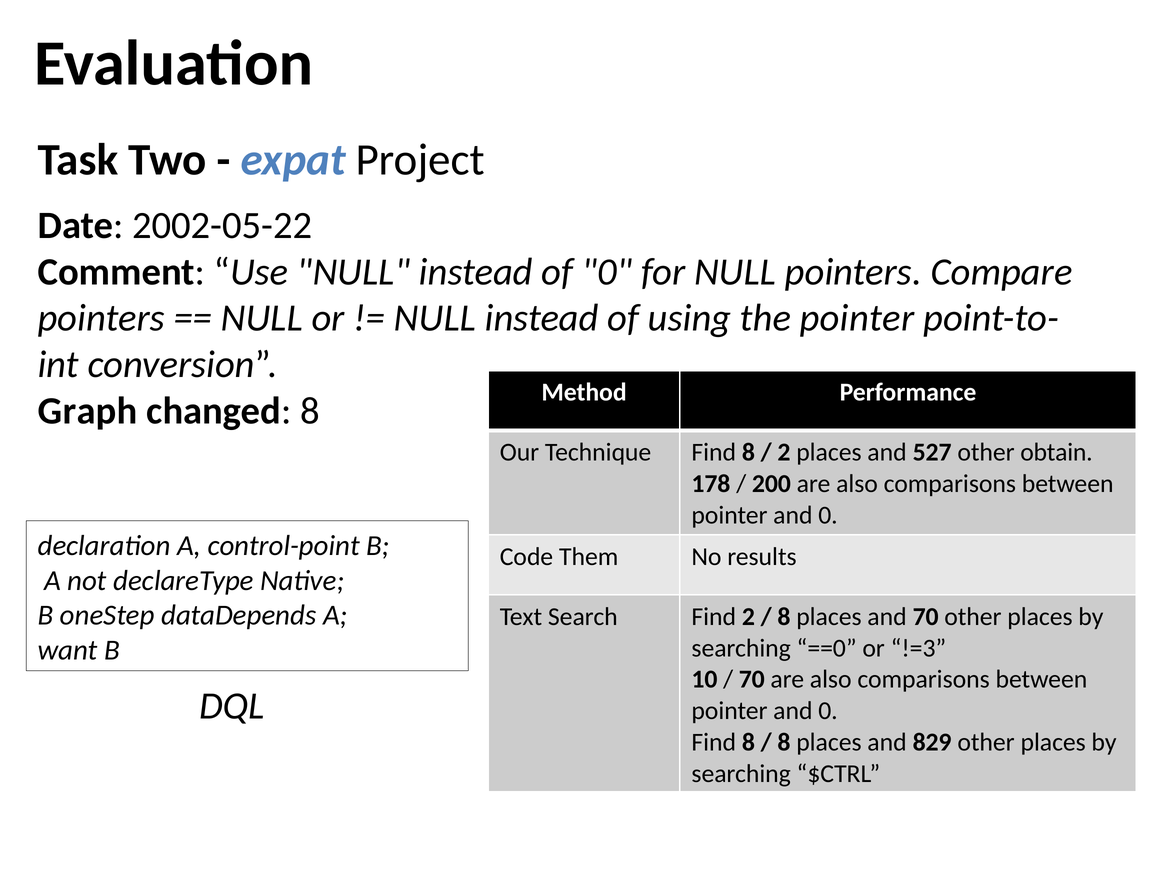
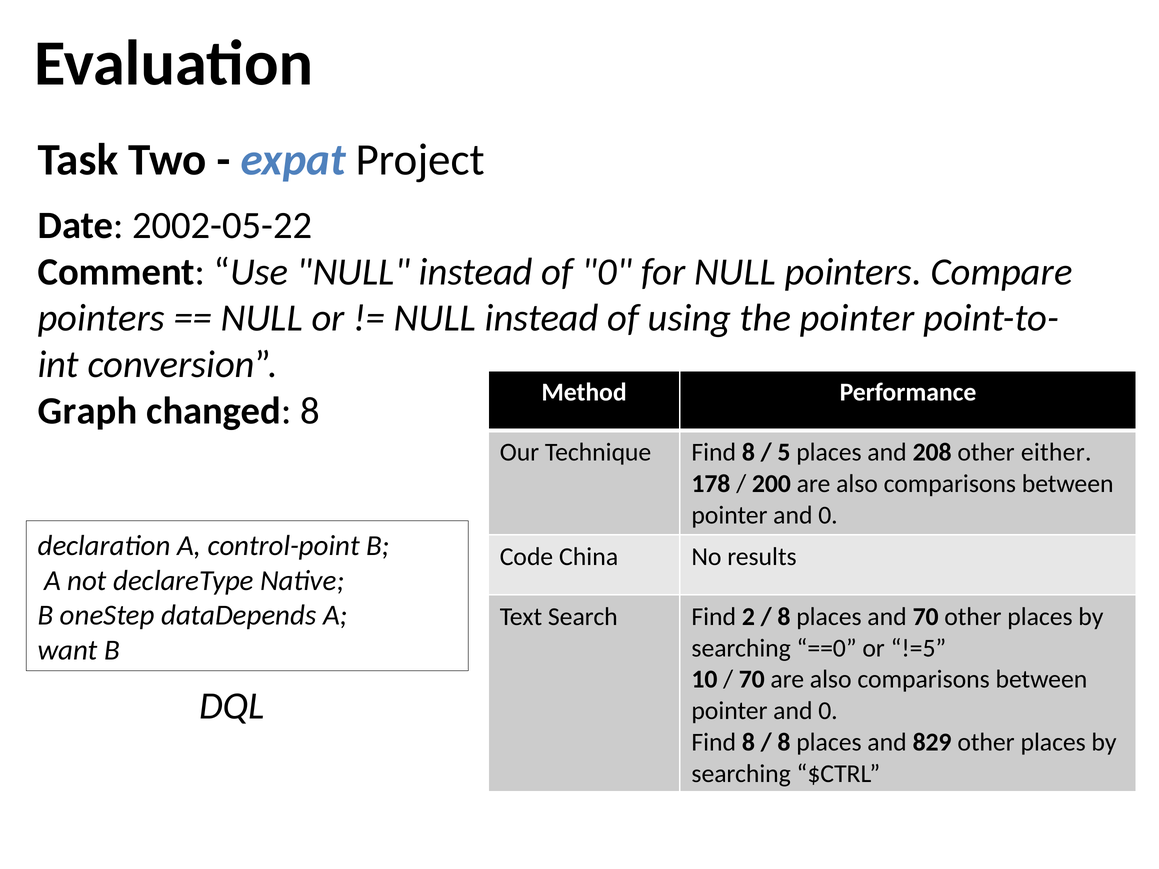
2 at (784, 453): 2 -> 5
527: 527 -> 208
obtain: obtain -> either
Them: Them -> China
!=3: !=3 -> !=5
